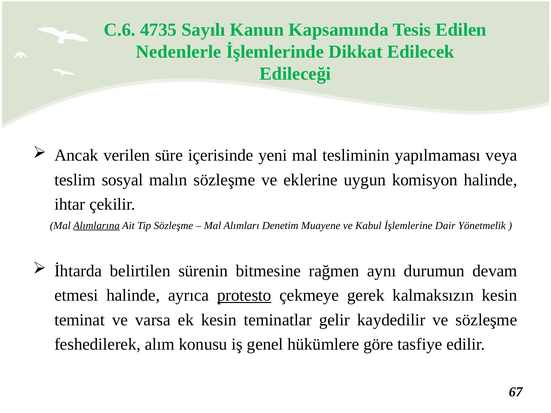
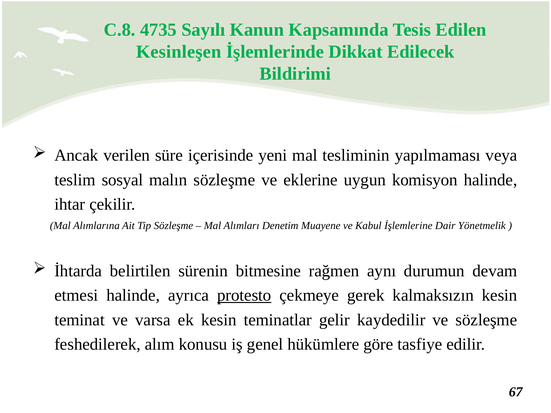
C.6: C.6 -> C.8
Nedenlerle: Nedenlerle -> Kesinleşen
Edileceği: Edileceği -> Bildirimi
Alımlarına underline: present -> none
